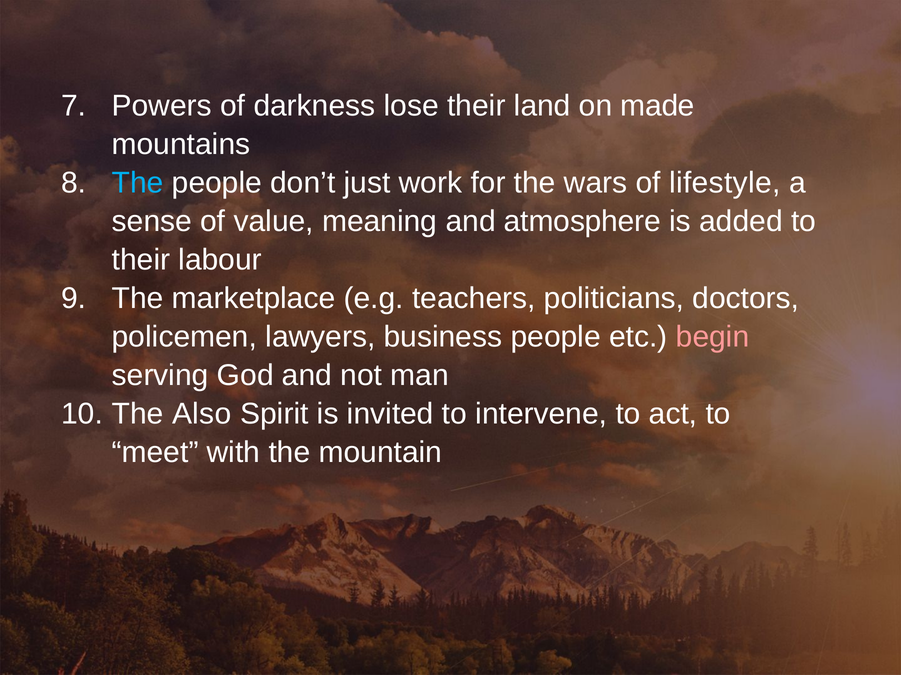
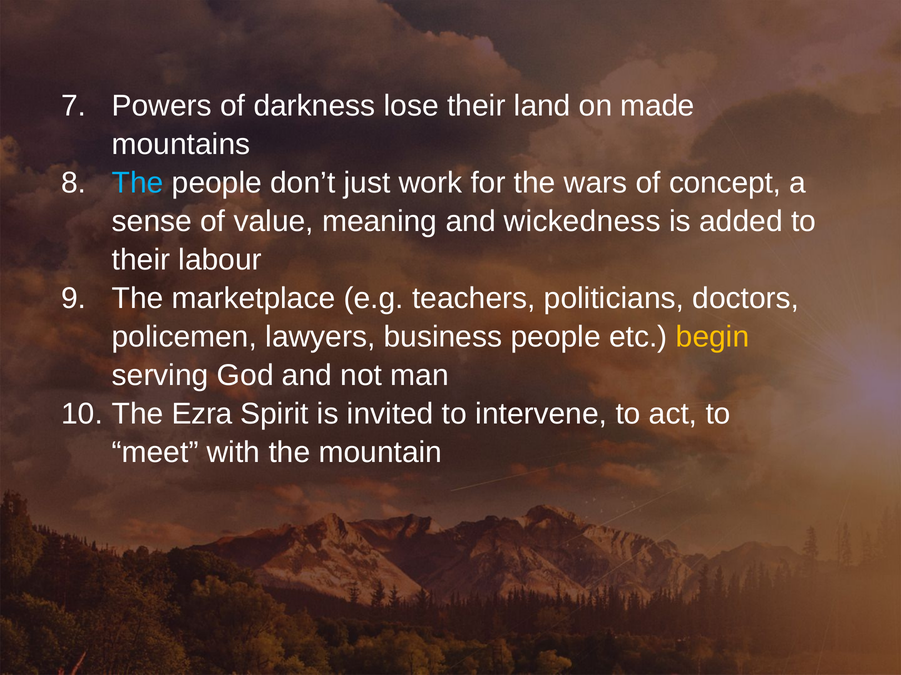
lifestyle: lifestyle -> concept
atmosphere: atmosphere -> wickedness
begin colour: pink -> yellow
Also: Also -> Ezra
